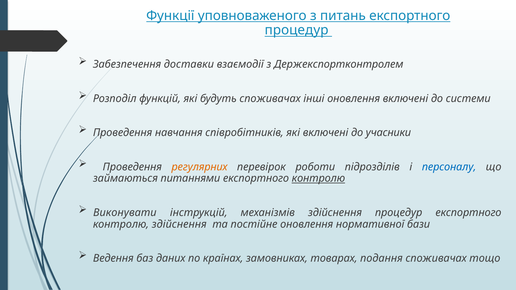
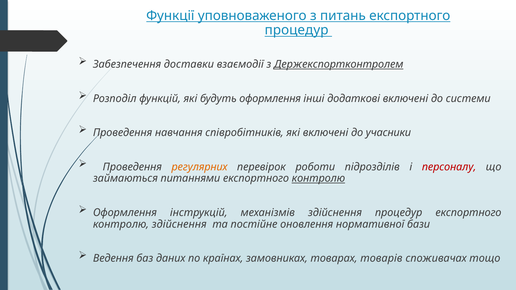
Держекспортконтролем underline: none -> present
будуть споживачах: споживачах -> оформлення
інші оновлення: оновлення -> додаткові
персоналу colour: blue -> red
Виконувати at (125, 213): Виконувати -> Оформлення
подання: подання -> товарів
